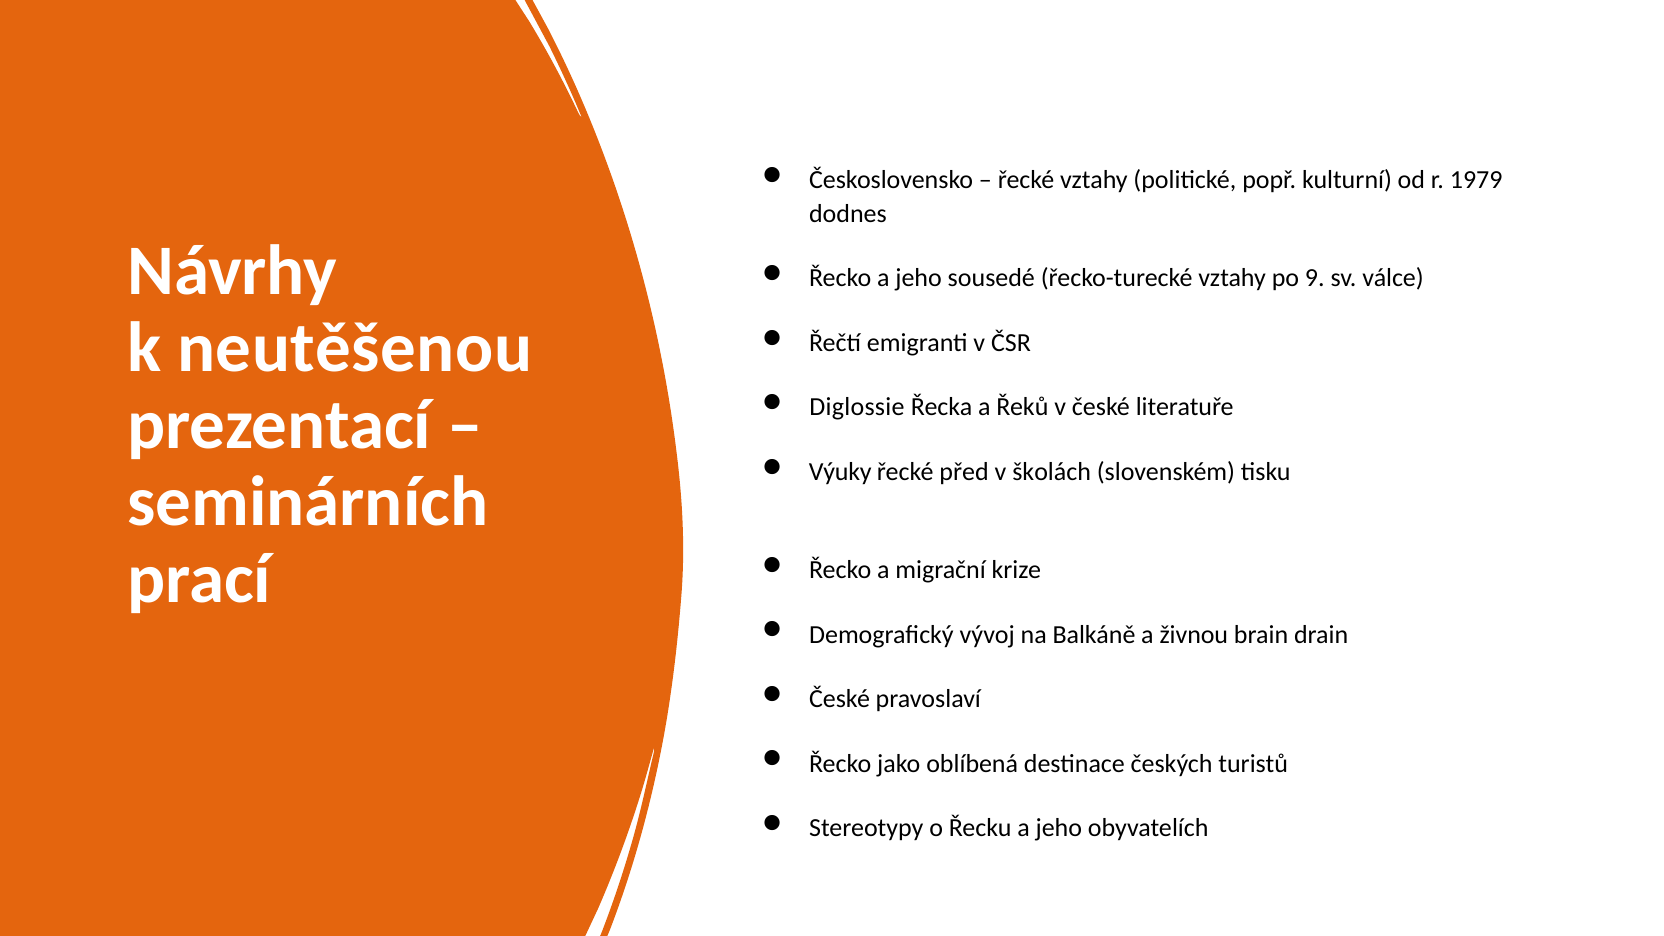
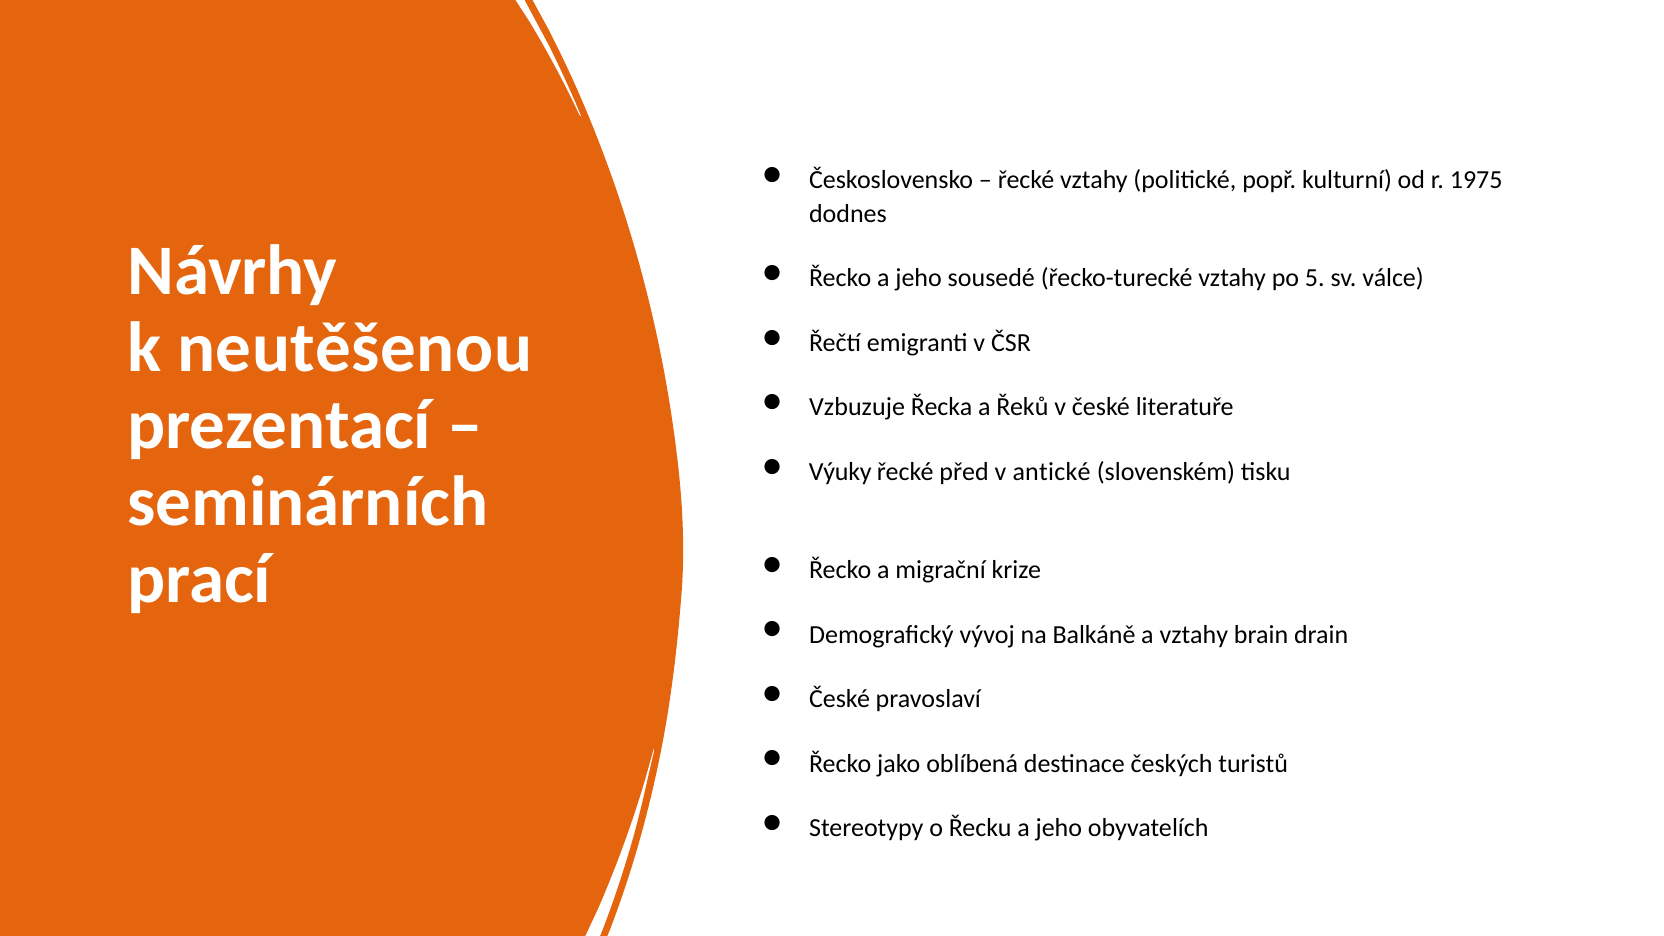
1979: 1979 -> 1975
9: 9 -> 5
Diglossie: Diglossie -> Vzbuzuje
školách: školách -> antické
a živnou: živnou -> vztahy
